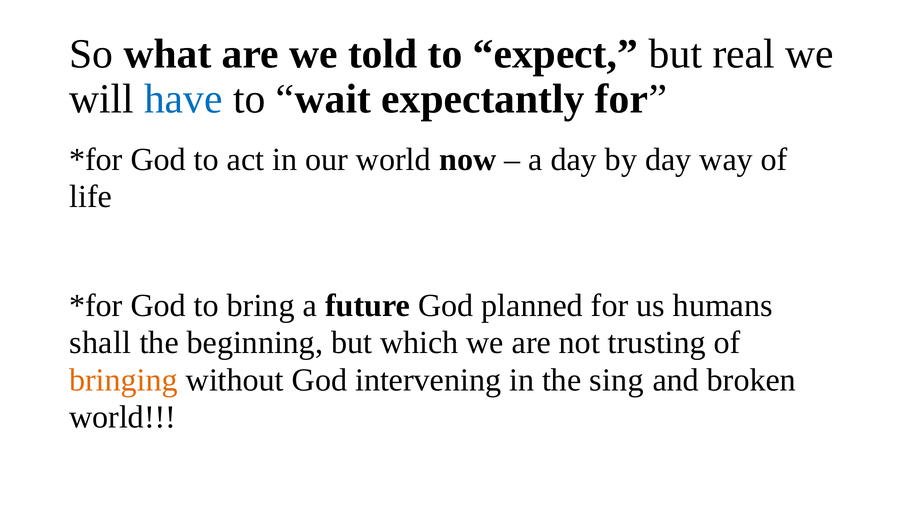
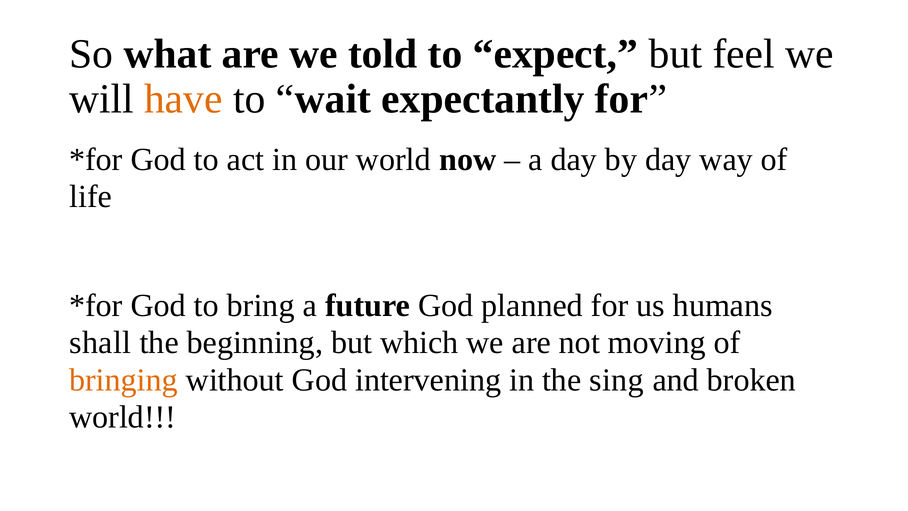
real: real -> feel
have colour: blue -> orange
trusting: trusting -> moving
